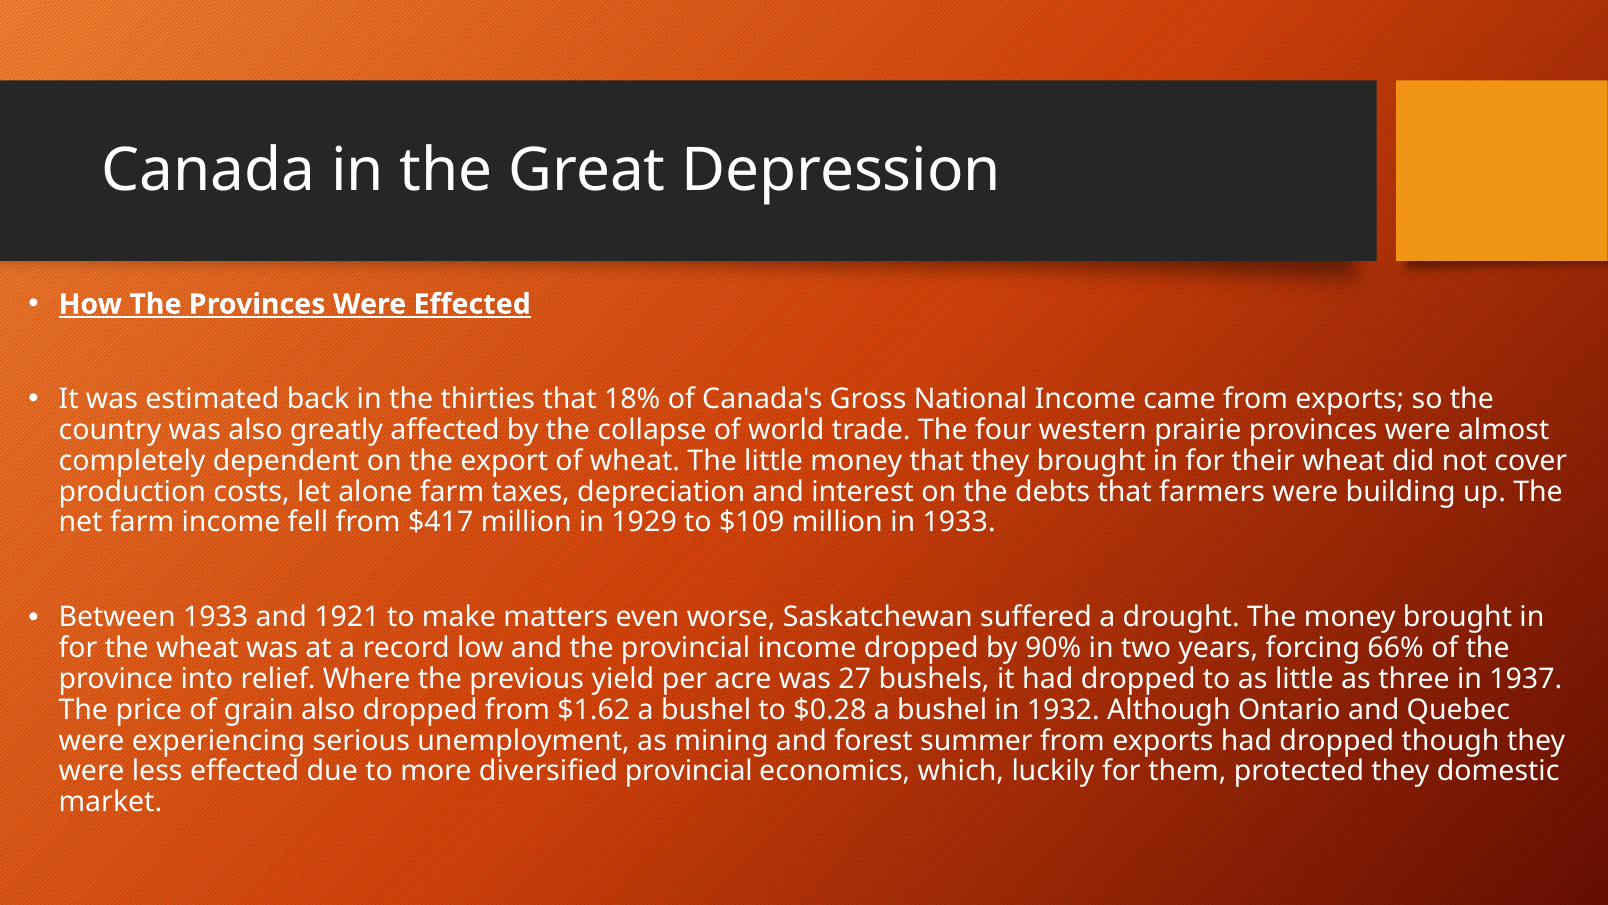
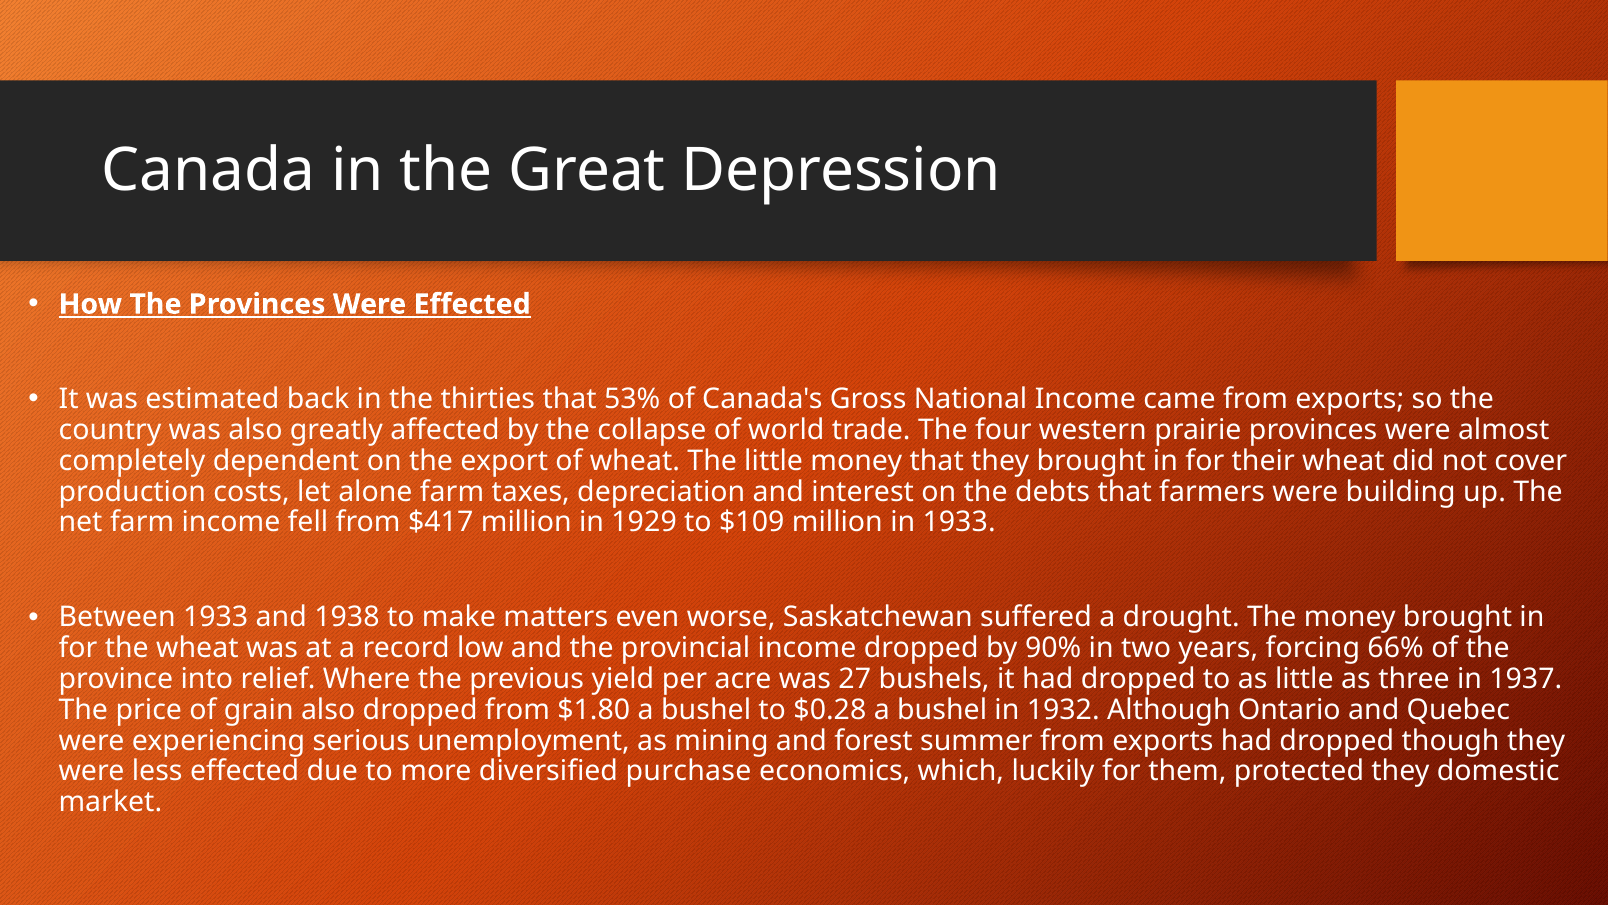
18%: 18% -> 53%
1921: 1921 -> 1938
$1.62: $1.62 -> $1.80
diversified provincial: provincial -> purchase
